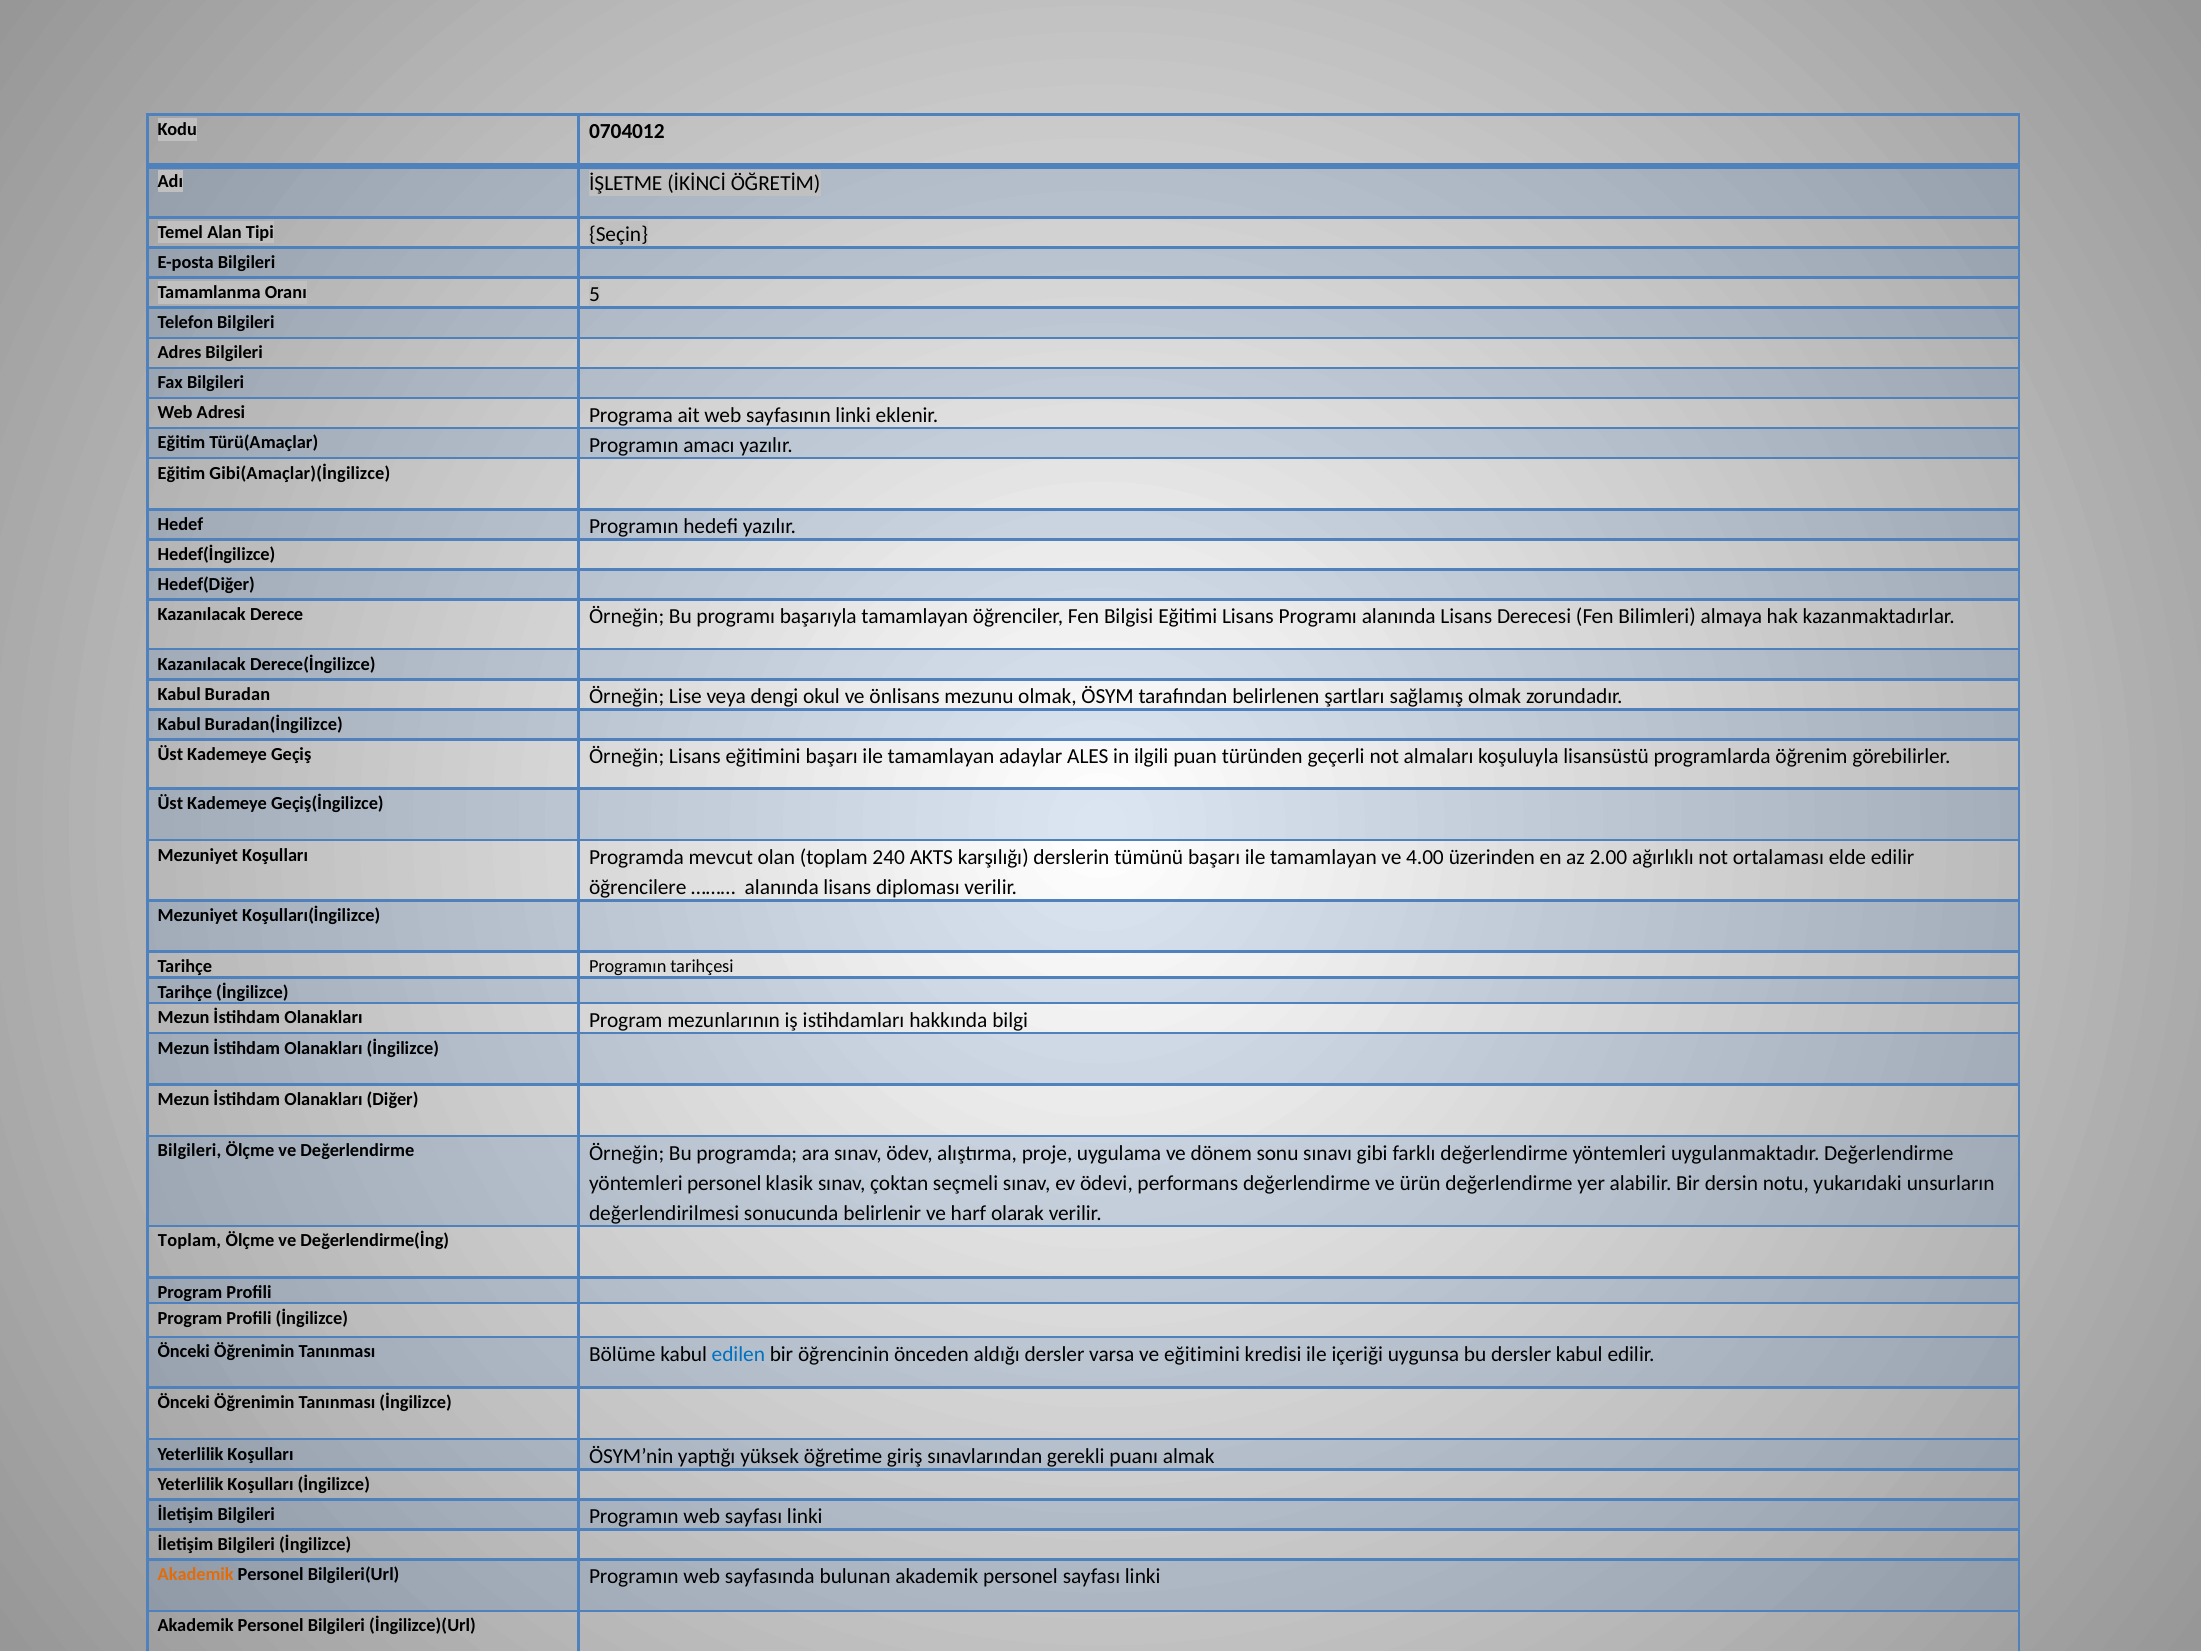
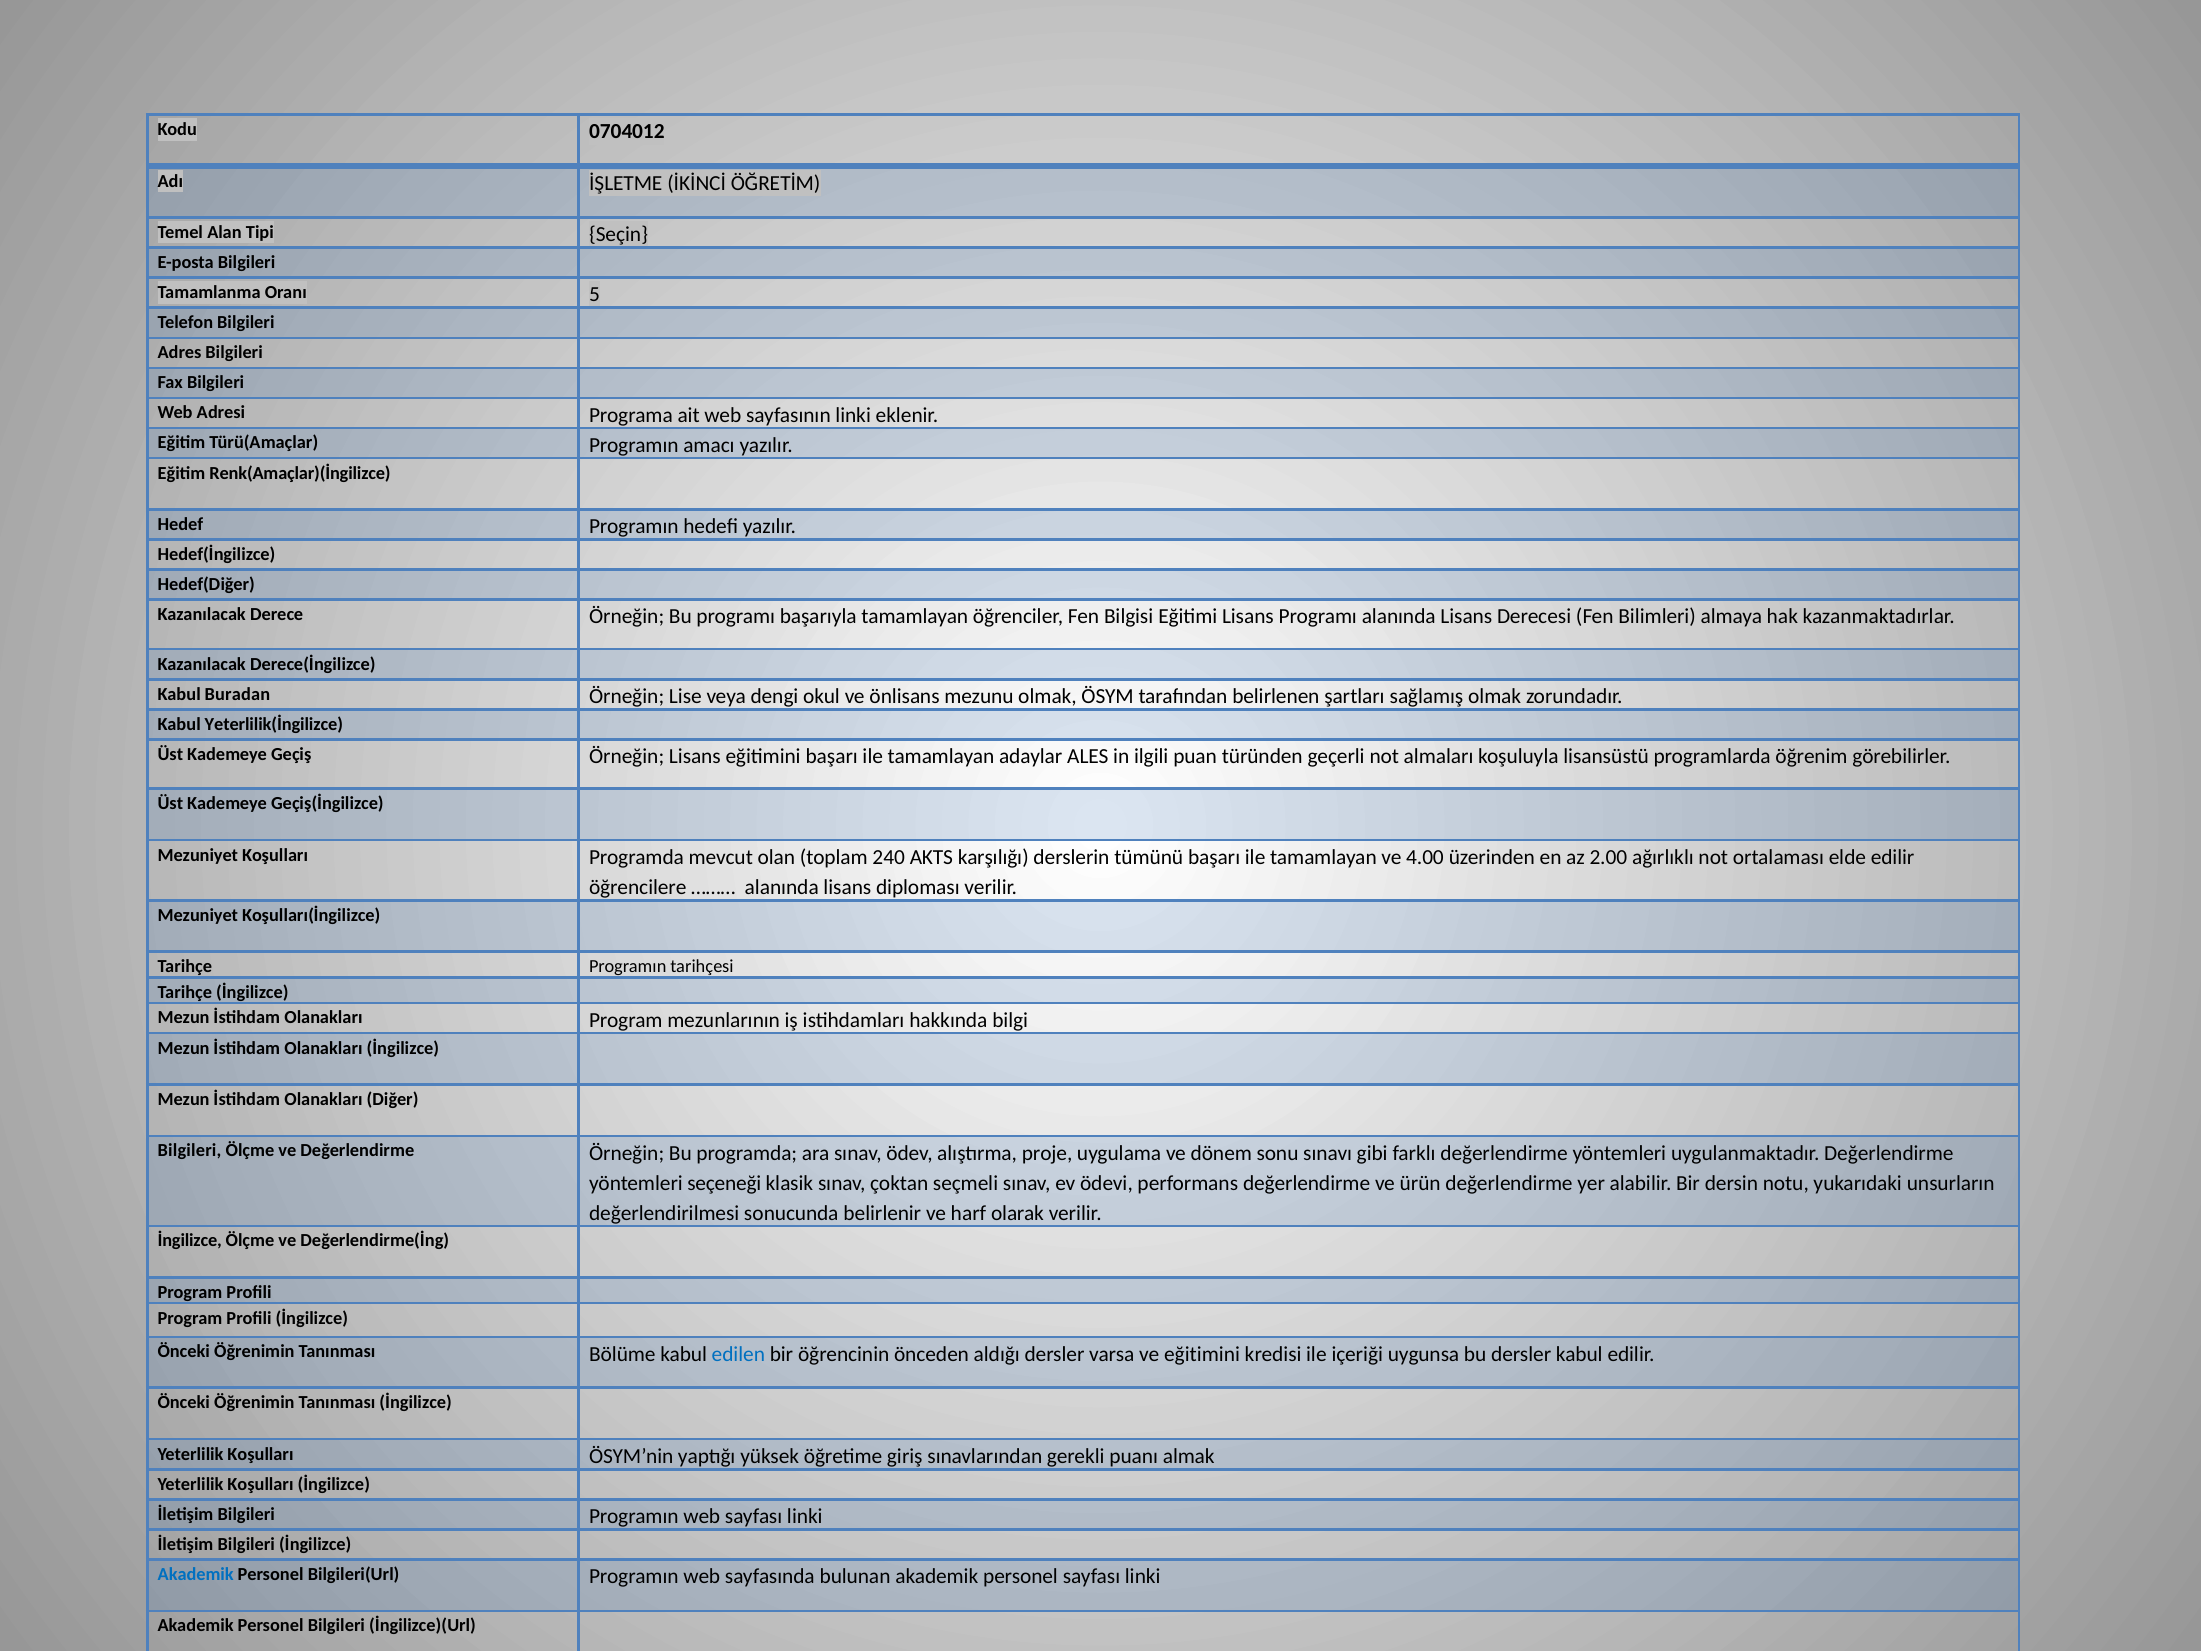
Gibi(Amaçlar)(İngilizce: Gibi(Amaçlar)(İngilizce -> Renk(Amaçlar)(İngilizce
Buradan(İngilizce: Buradan(İngilizce -> Yeterlilik(İngilizce
yöntemleri personel: personel -> seçeneği
Toplam at (190, 1241): Toplam -> İngilizce
Akademik at (196, 1574) colour: orange -> blue
